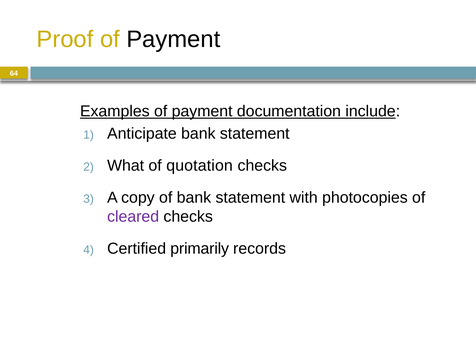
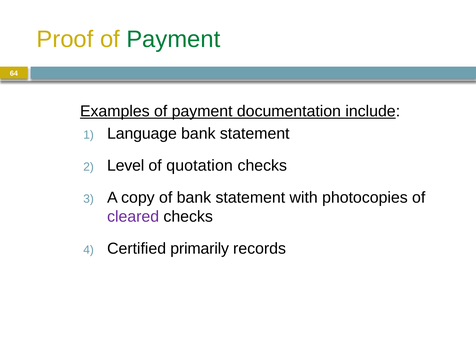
Payment at (173, 39) colour: black -> green
Anticipate: Anticipate -> Language
What: What -> Level
